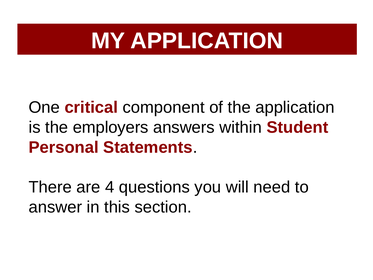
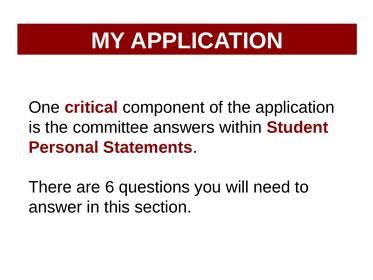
employers: employers -> committee
4: 4 -> 6
